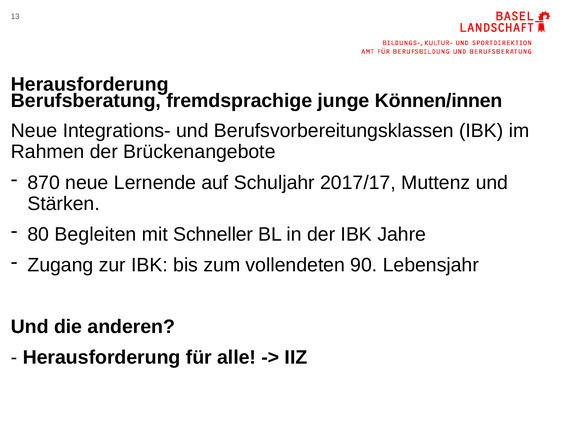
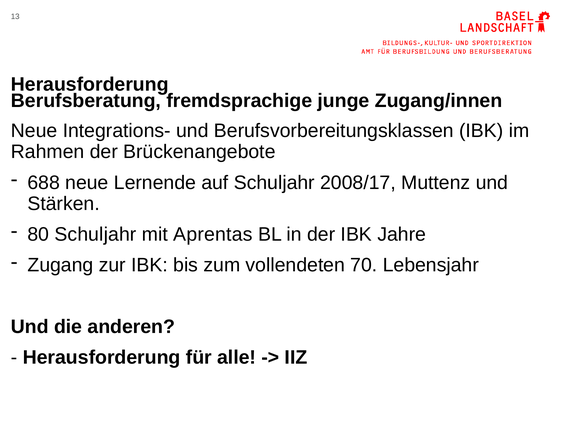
Können/innen: Können/innen -> Zugang/innen
870: 870 -> 688
2017/17: 2017/17 -> 2008/17
80 Begleiten: Begleiten -> Schuljahr
Schneller: Schneller -> Aprentas
90: 90 -> 70
